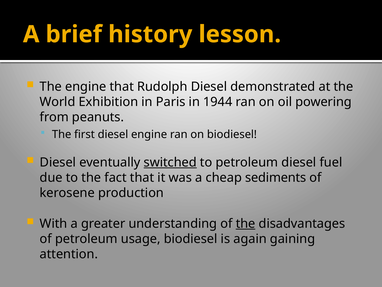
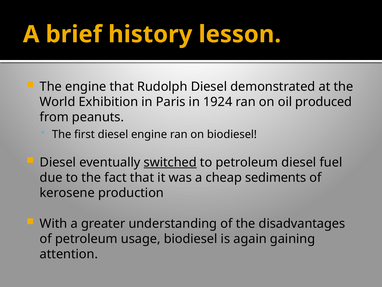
1944: 1944 -> 1924
powering: powering -> produced
the at (246, 223) underline: present -> none
